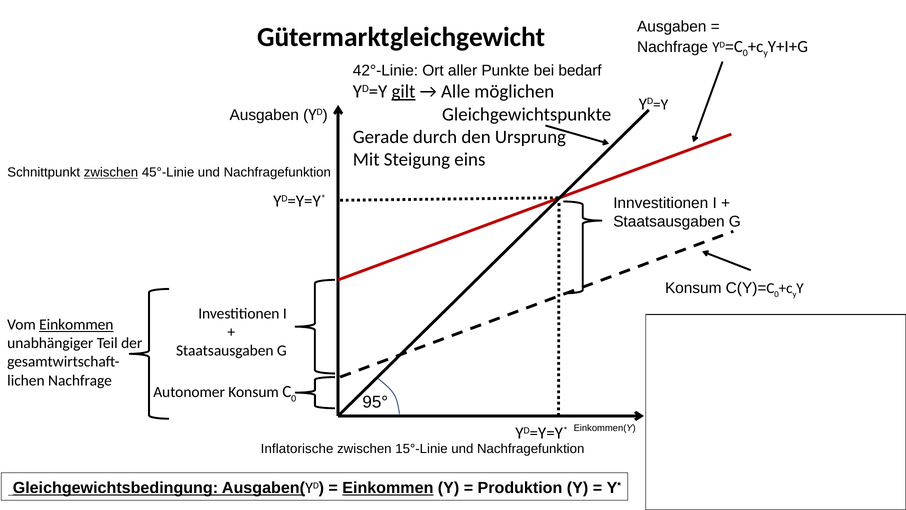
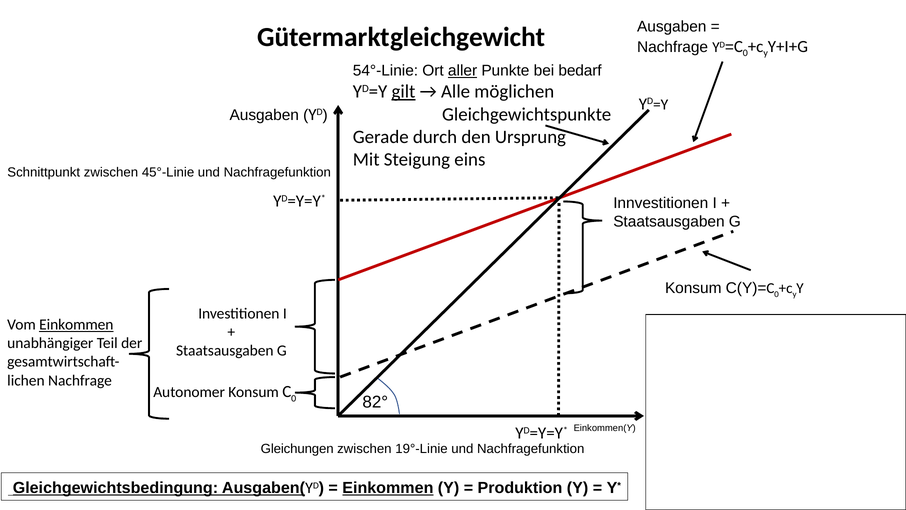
42°-Linie: 42°-Linie -> 54°-Linie
aller underline: none -> present
zwischen at (111, 172) underline: present -> none
95°: 95° -> 82°
Inflatorische: Inflatorische -> Gleichungen
15°-Linie: 15°-Linie -> 19°-Linie
